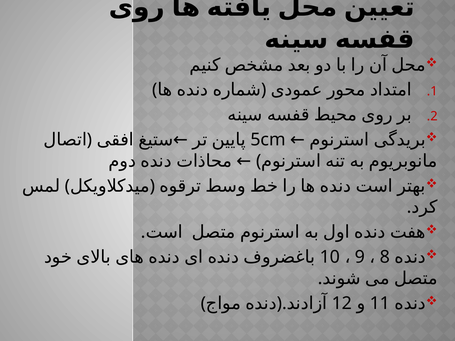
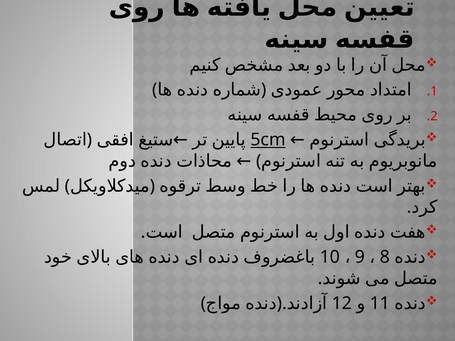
5cm underline: none -> present
